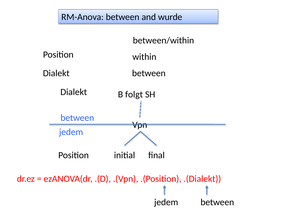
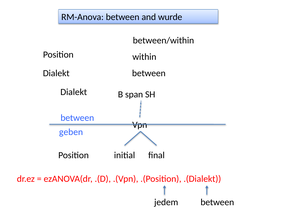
folgt: folgt -> span
jedem at (71, 132): jedem -> geben
